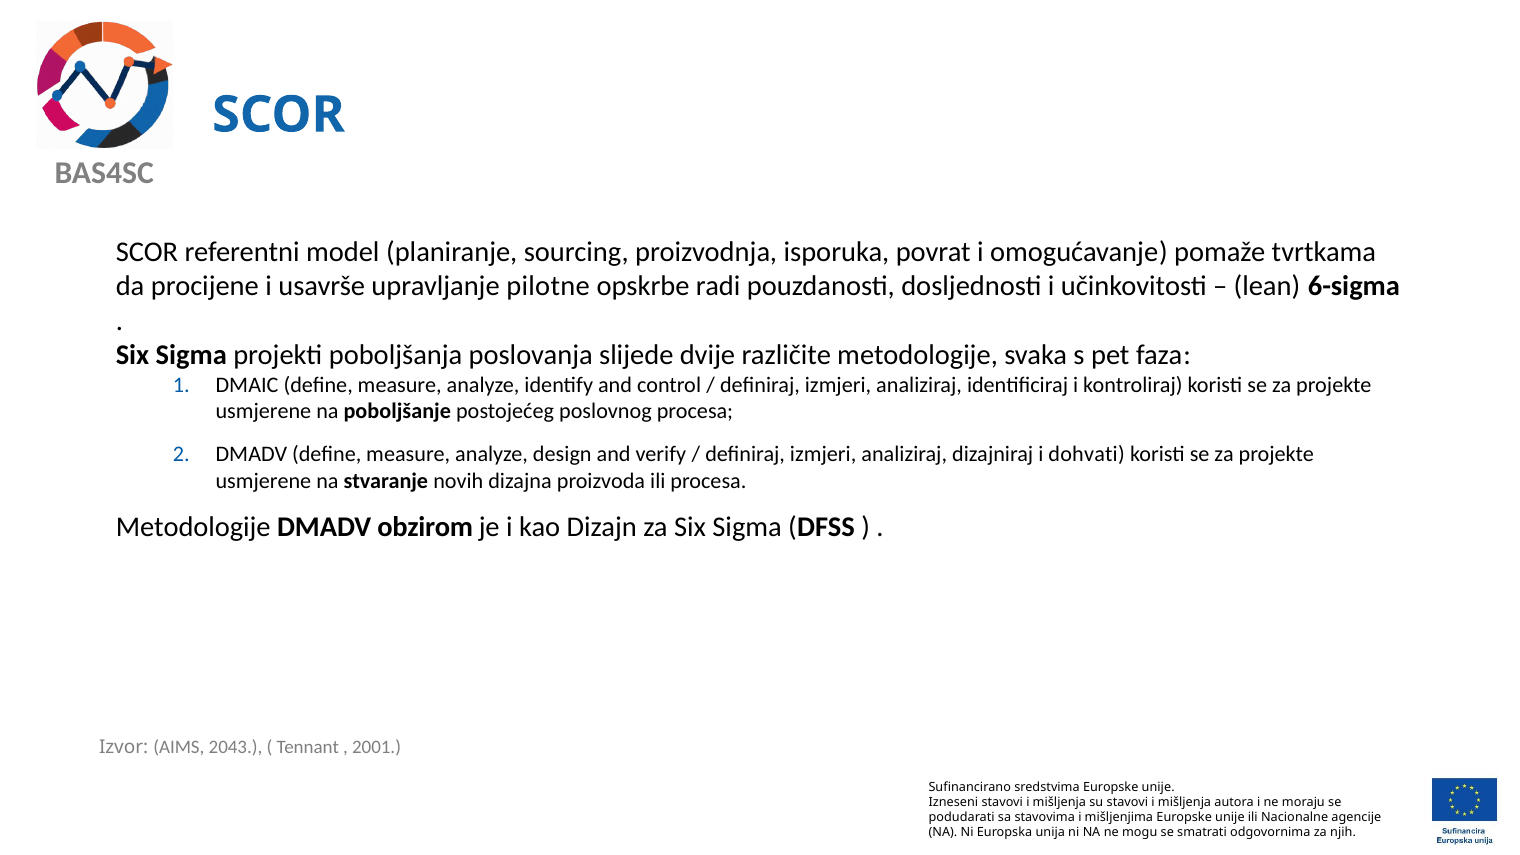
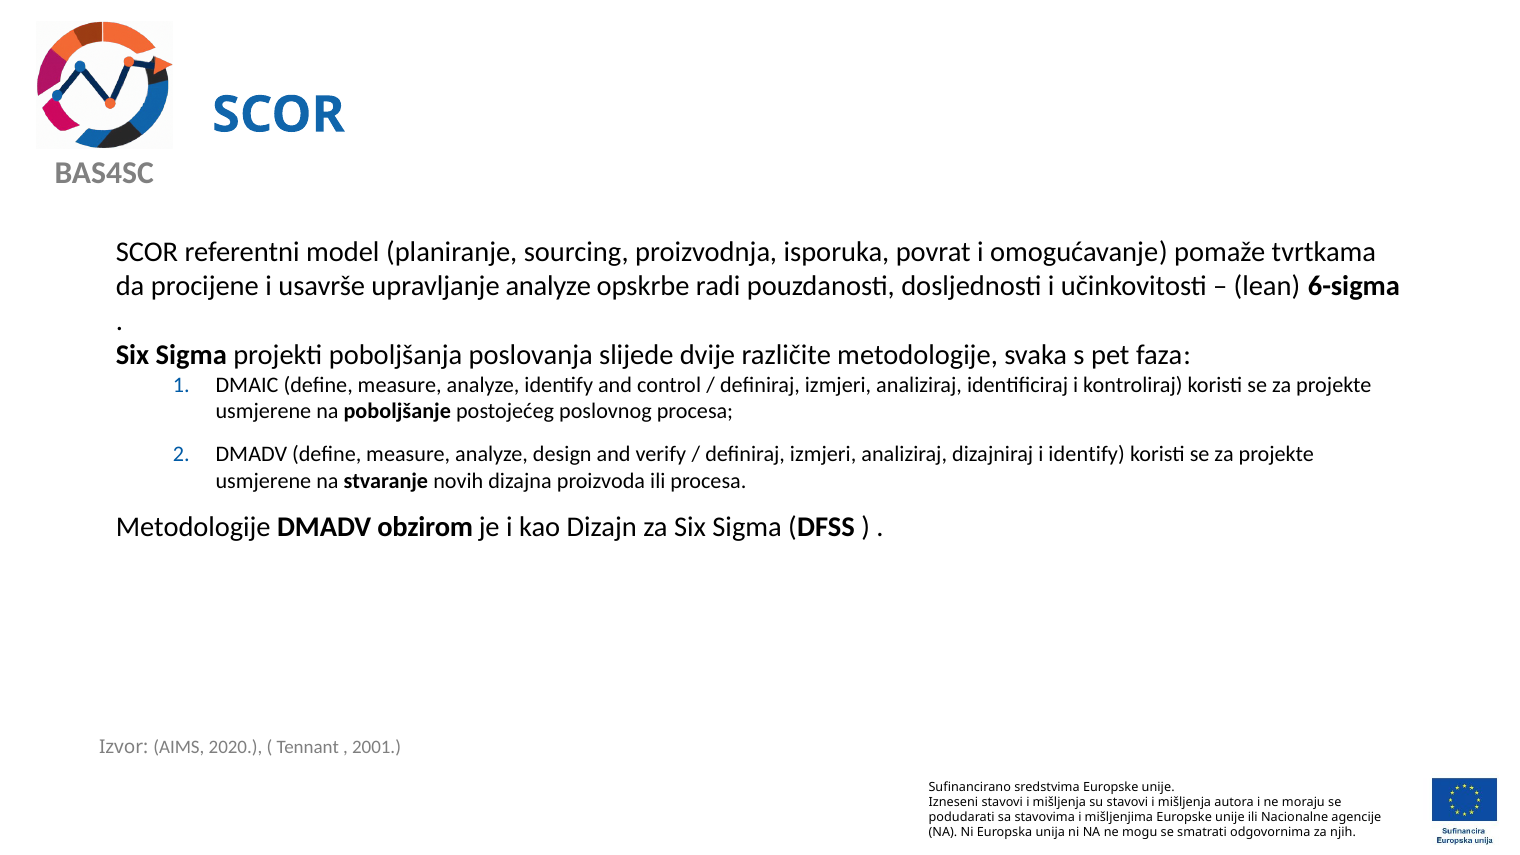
upravljanje pilotne: pilotne -> analyze
i dohvati: dohvati -> identify
2043: 2043 -> 2020
